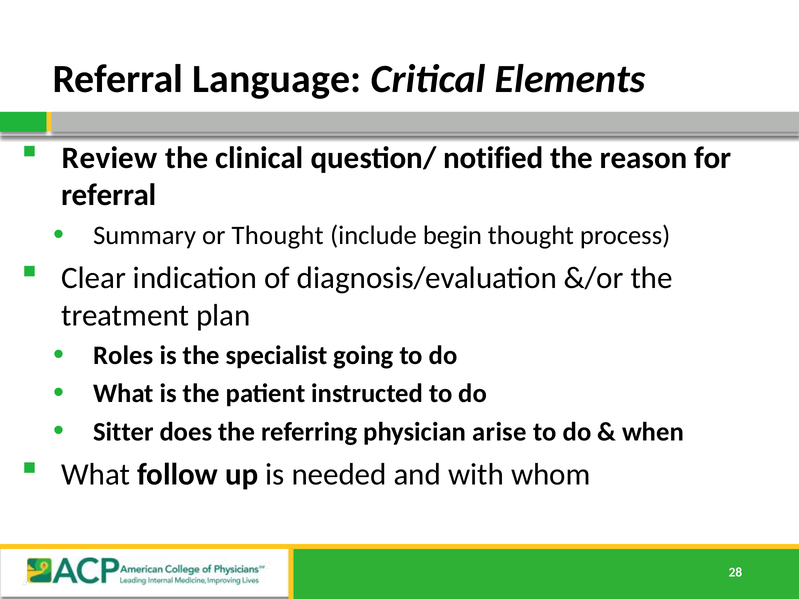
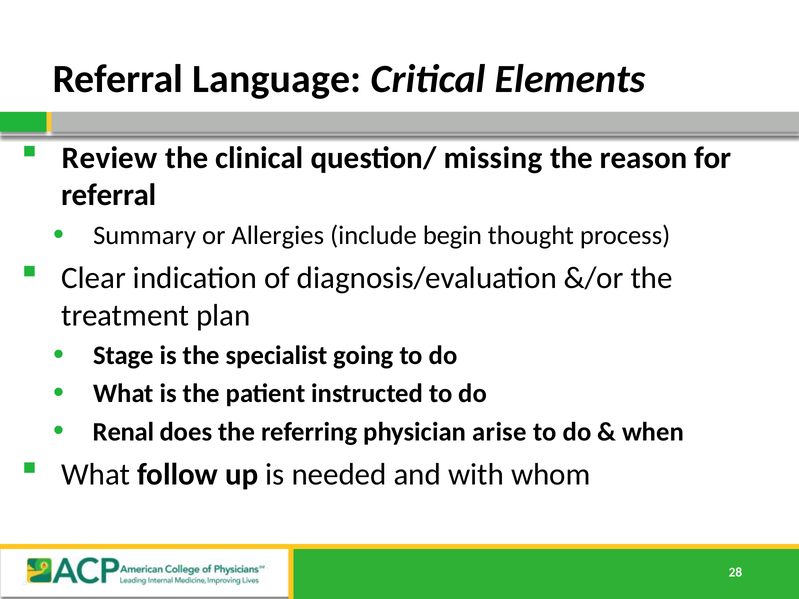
notified: notified -> missing
or Thought: Thought -> Allergies
Roles: Roles -> Stage
Sitter: Sitter -> Renal
